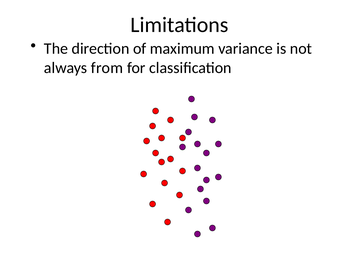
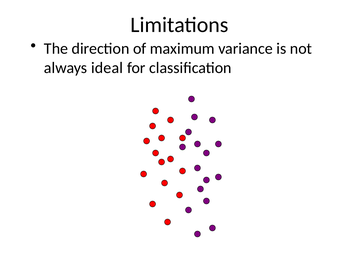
from: from -> ideal
